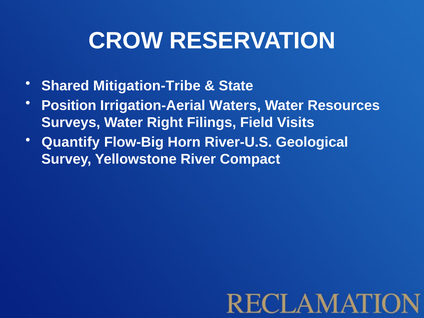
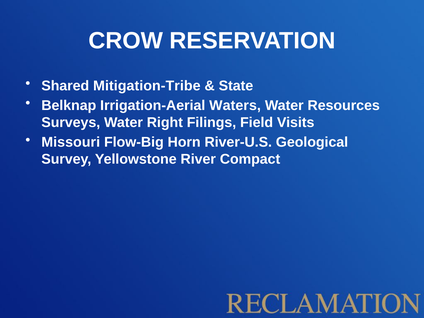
Position: Position -> Belknap
Quantify: Quantify -> Missouri
